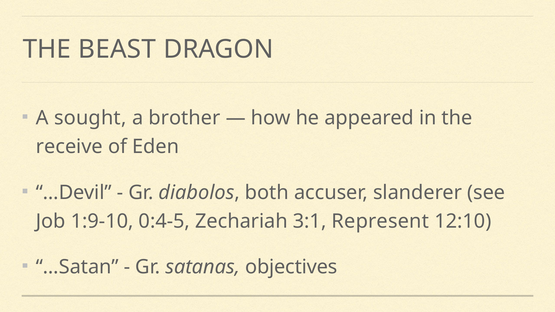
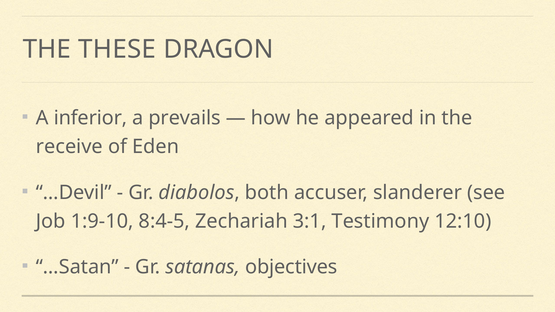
BEAST: BEAST -> THESE
sought: sought -> inferior
brother: brother -> prevails
0:4-5: 0:4-5 -> 8:4-5
Represent: Represent -> Testimony
